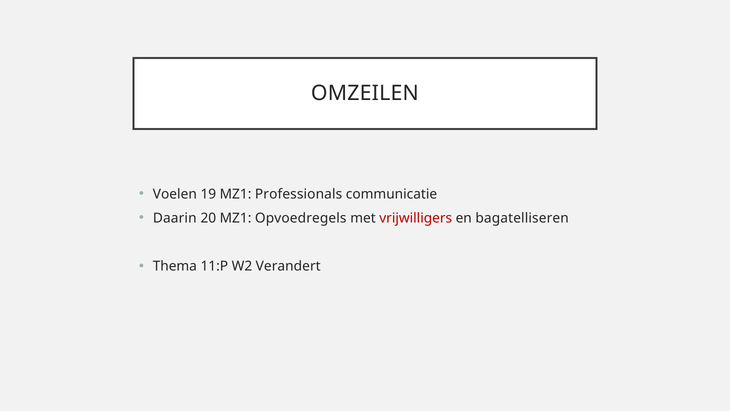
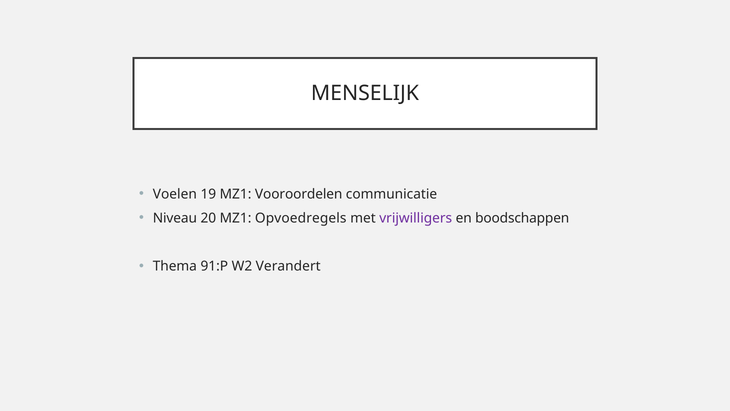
OMZEILEN: OMZEILEN -> MENSELIJK
Professionals: Professionals -> Vooroordelen
Daarin: Daarin -> Niveau
vrijwilligers colour: red -> purple
bagatelliseren: bagatelliseren -> boodschappen
11:P: 11:P -> 91:P
